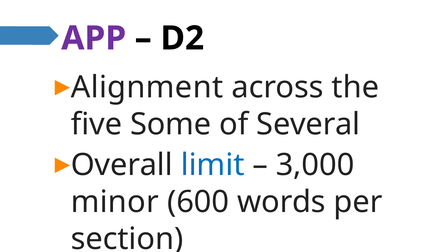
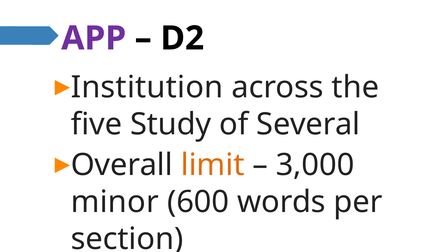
Alignment: Alignment -> Institution
Some: Some -> Study
limit colour: blue -> orange
